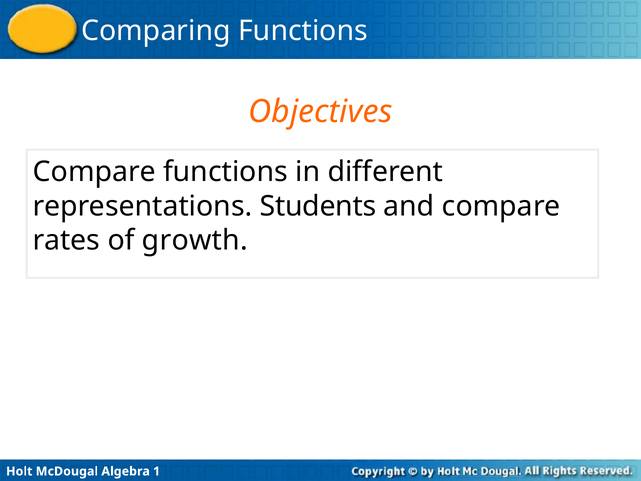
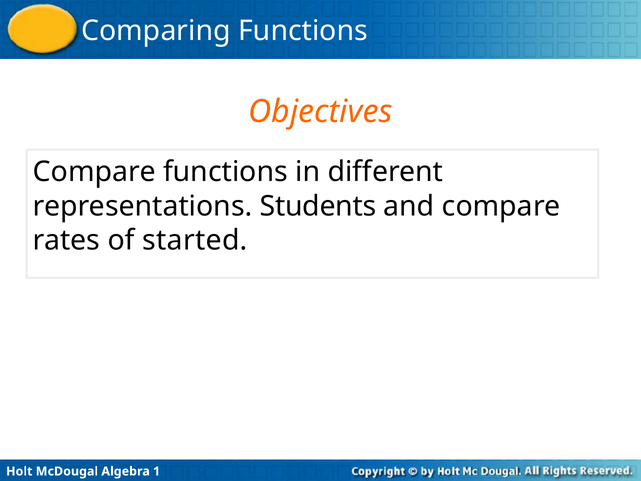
growth: growth -> started
